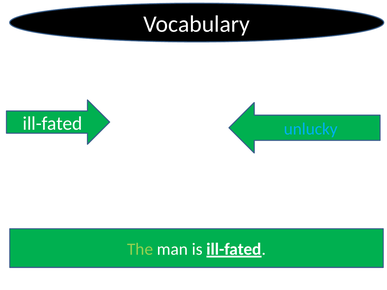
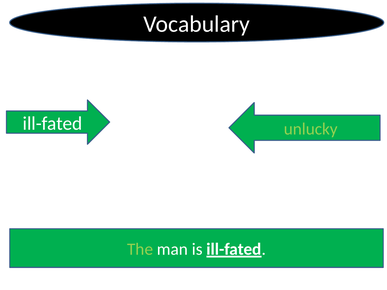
unlucky colour: light blue -> light green
